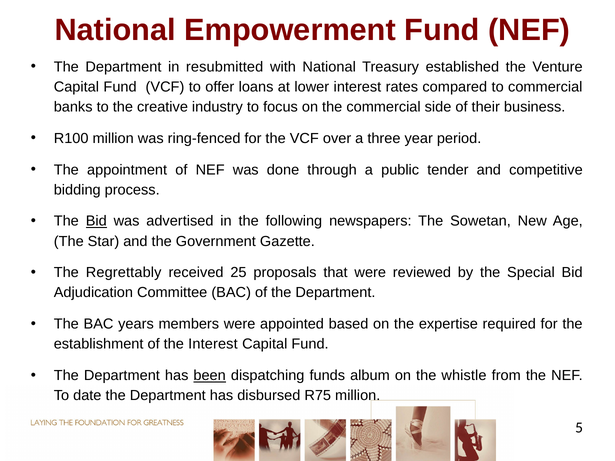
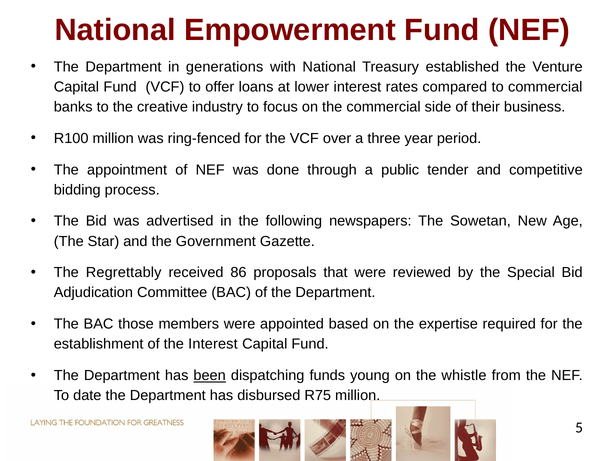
resubmitted: resubmitted -> generations
Bid at (96, 221) underline: present -> none
25: 25 -> 86
years: years -> those
album: album -> young
